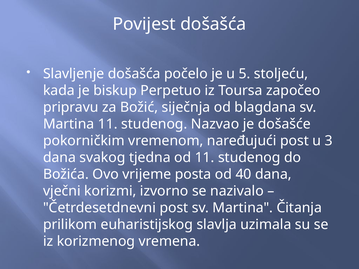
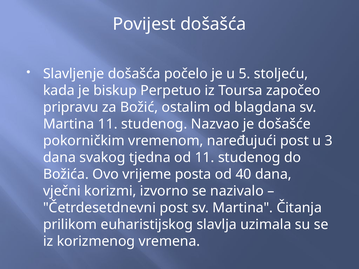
siječnja: siječnja -> ostalim
